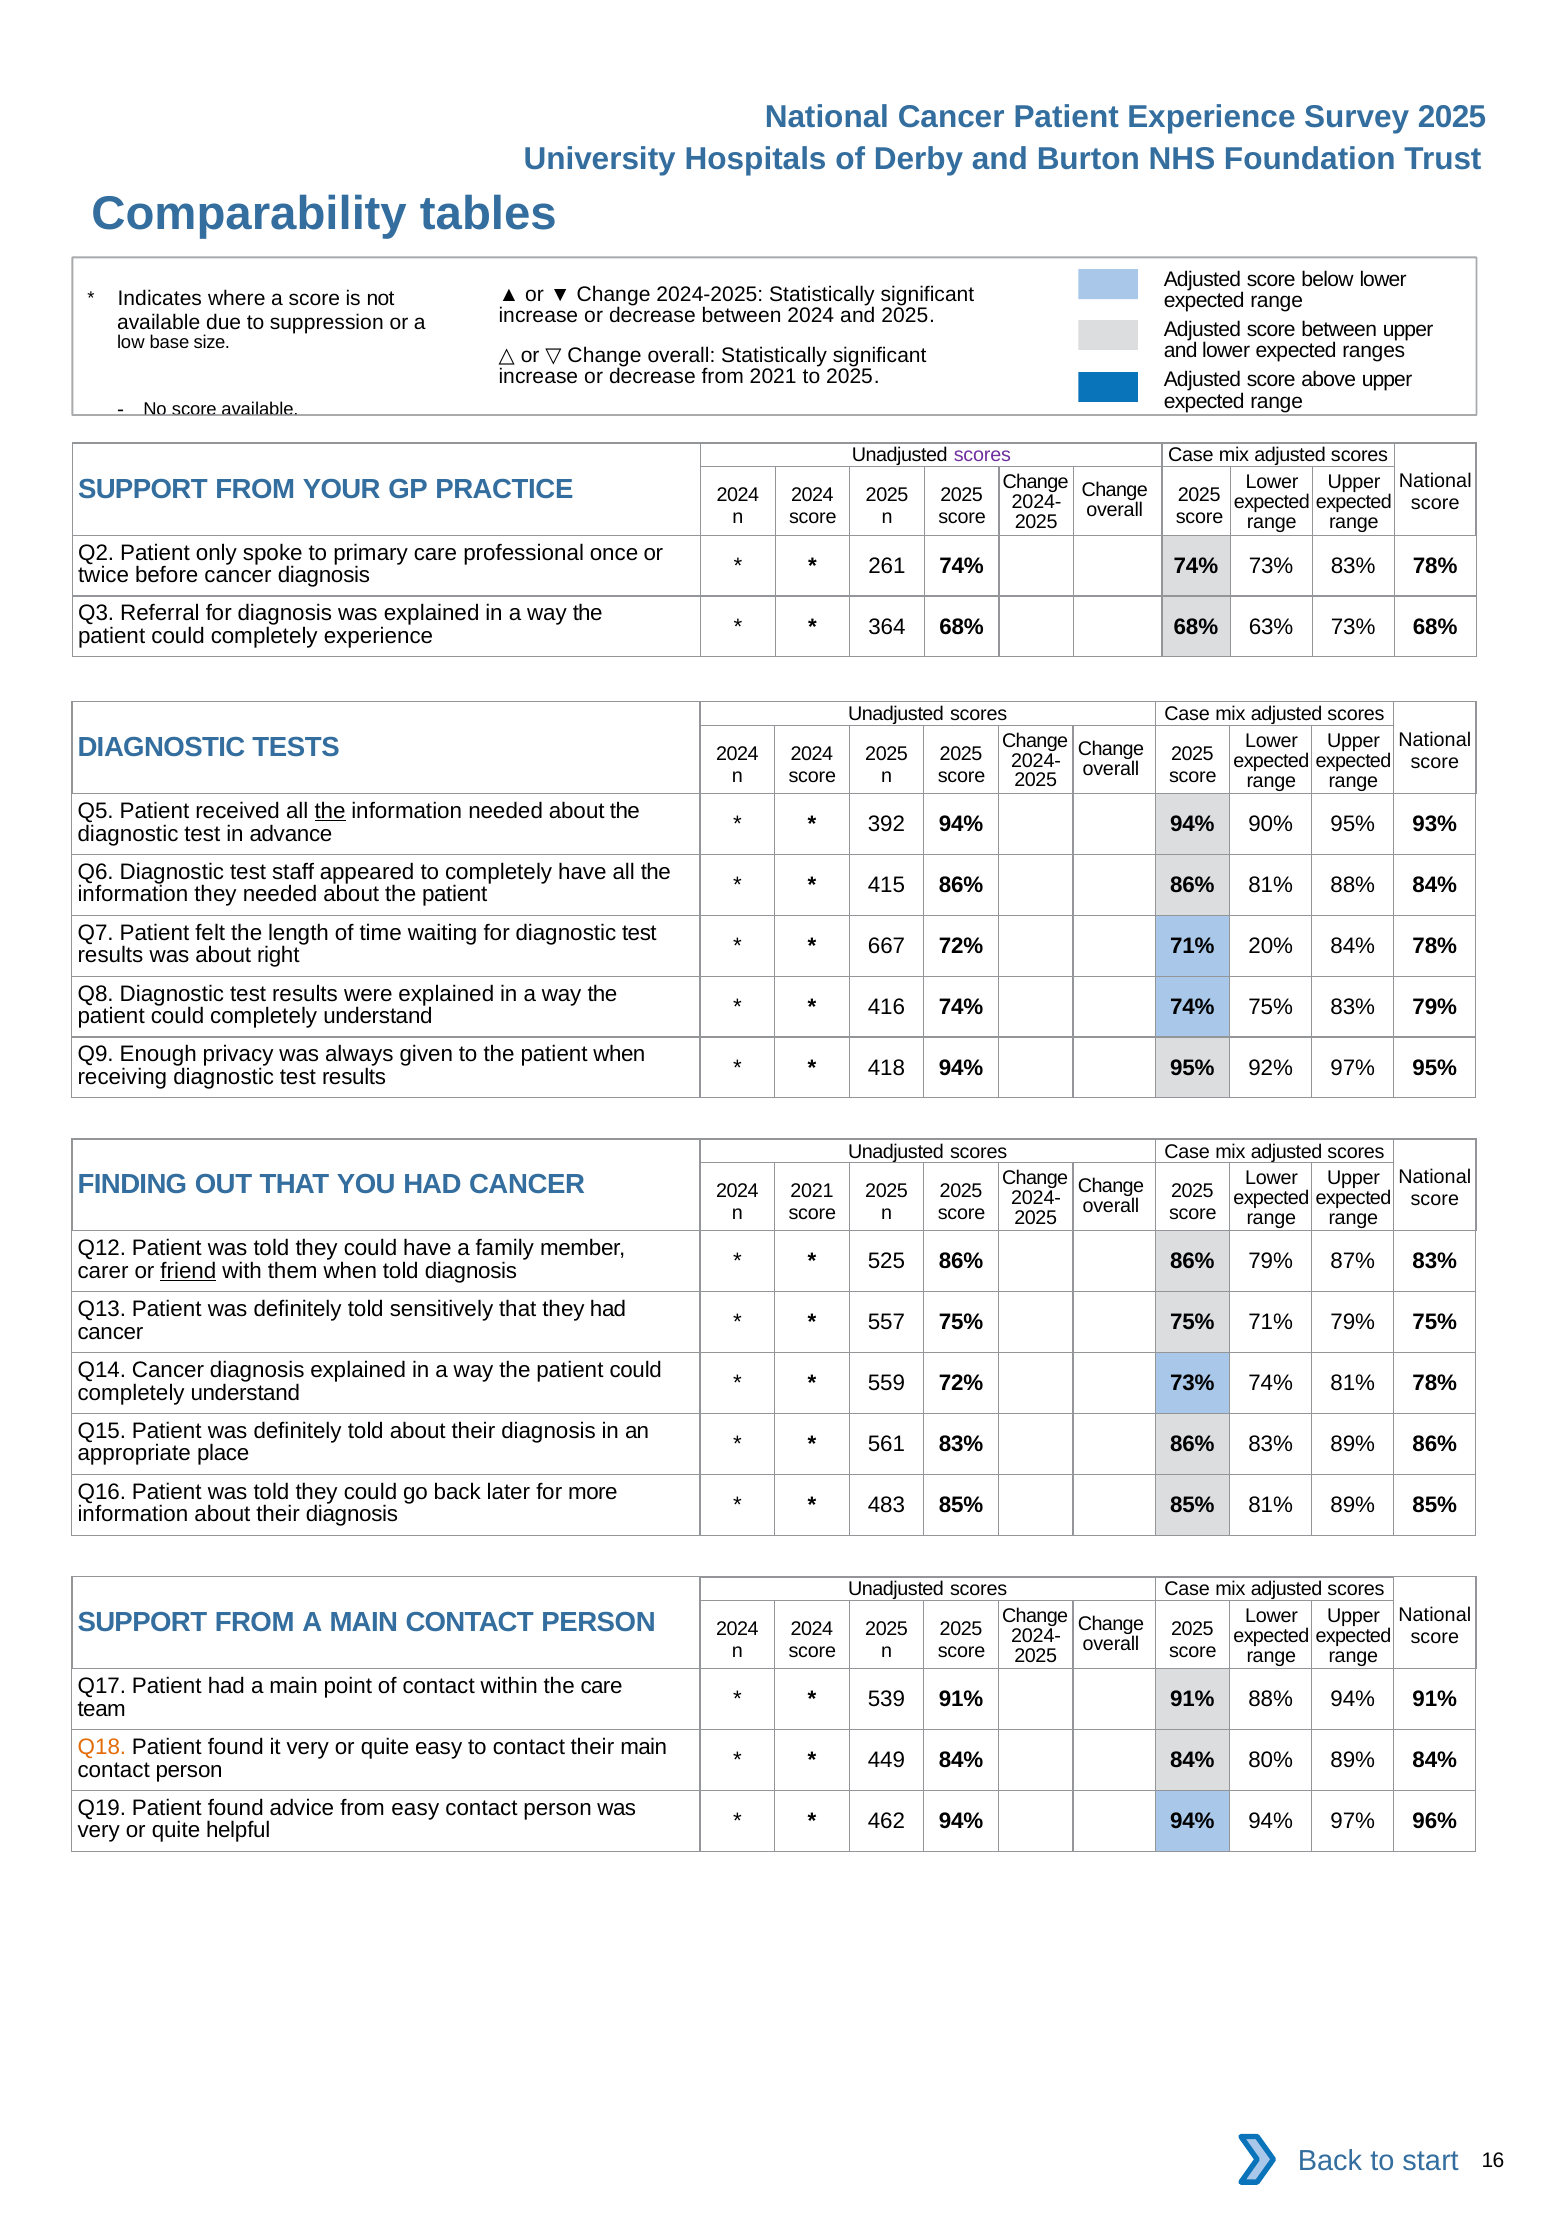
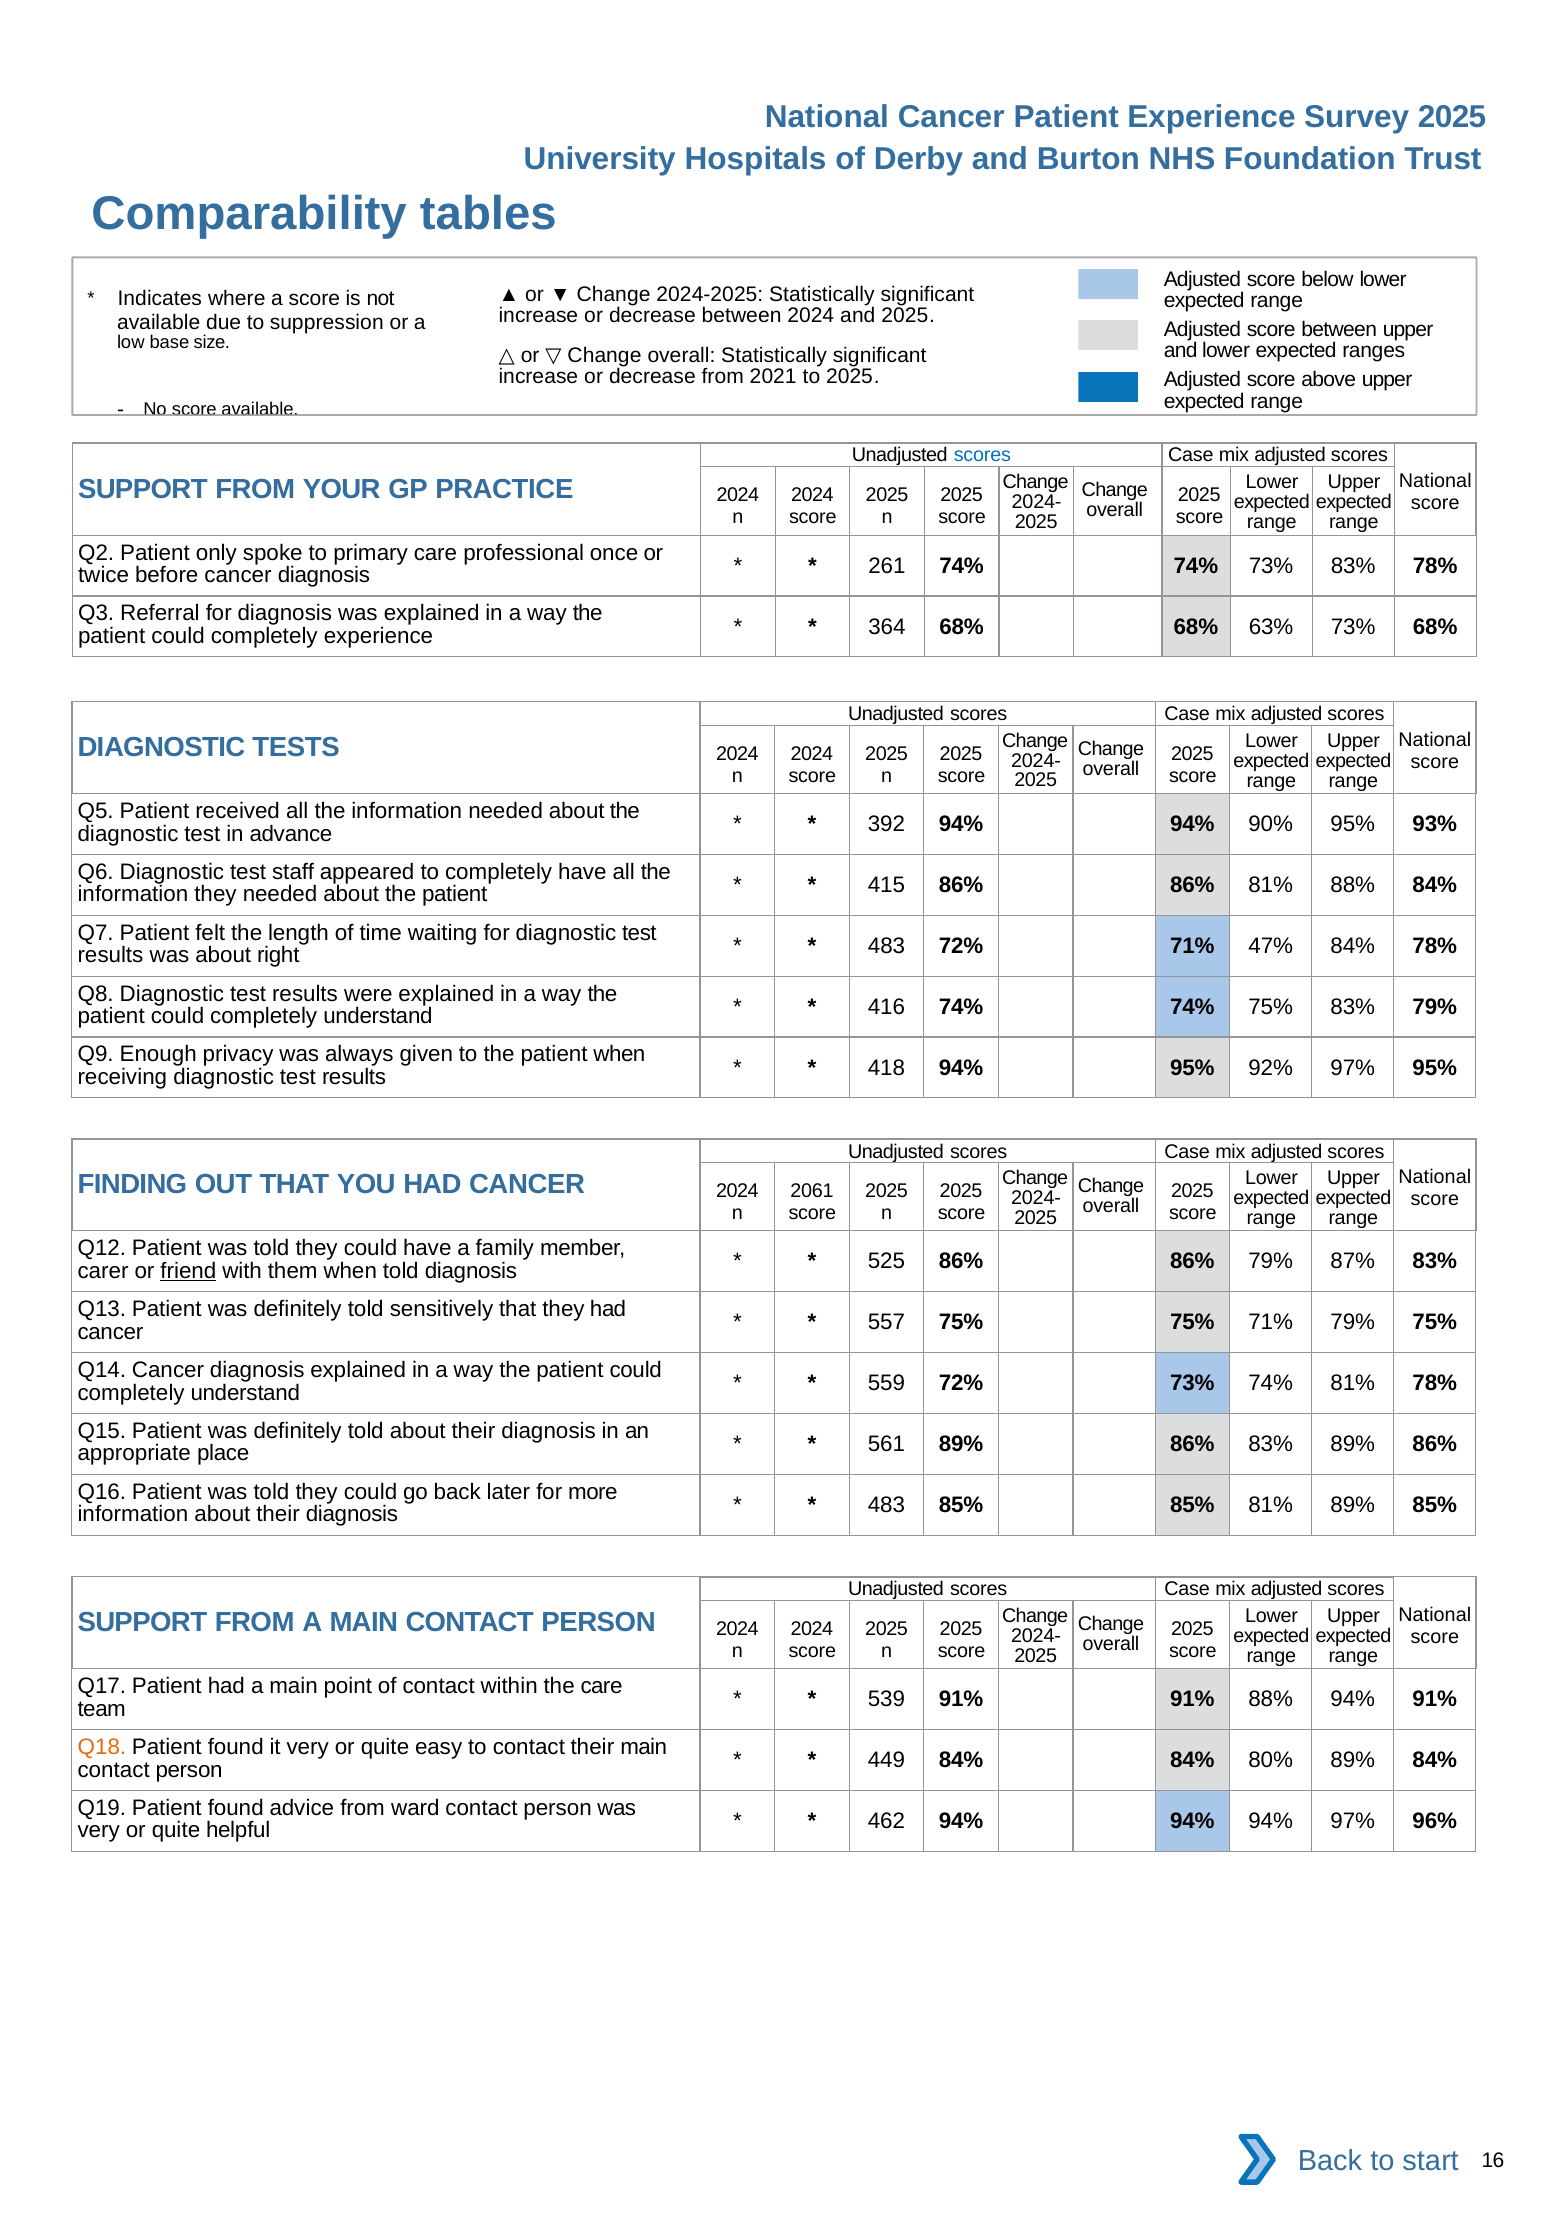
scores at (982, 455) colour: purple -> blue
the at (330, 811) underline: present -> none
667 at (886, 946): 667 -> 483
20%: 20% -> 47%
2021 at (812, 1191): 2021 -> 2061
561 83%: 83% -> 89%
from easy: easy -> ward
